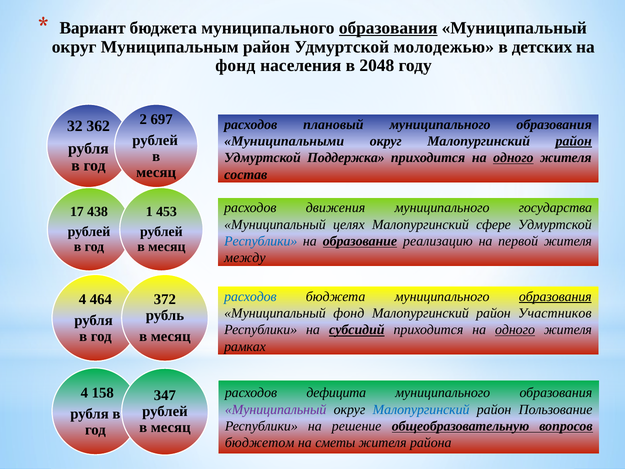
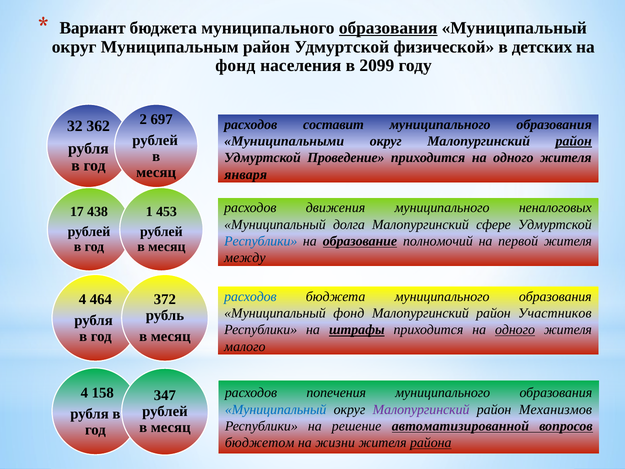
молодежью: молодежью -> физической
2048: 2048 -> 2099
плановый: плановый -> составит
Поддержка: Поддержка -> Проведение
одного at (513, 158) underline: present -> none
состав: состав -> января
государства: государства -> неналоговых
целях: целях -> долга
реализацию: реализацию -> полномочий
образования at (555, 296) underline: present -> none
субсидий: субсидий -> штрафы
рамках: рамках -> малого
дефицита: дефицита -> попечения
Муниципальный at (276, 409) colour: purple -> blue
Малопургинский at (421, 409) colour: blue -> purple
Пользование: Пользование -> Механизмов
общеобразовательную: общеобразовательную -> автоматизированной
сметы: сметы -> жизни
района underline: none -> present
